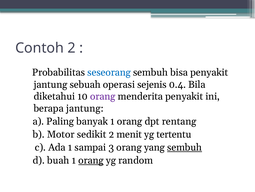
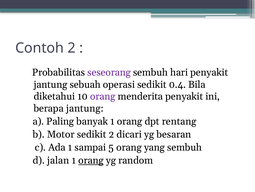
seseorang colour: blue -> purple
bisa: bisa -> hari
operasi sejenis: sejenis -> sedikit
menit: menit -> dicari
tertentu: tertentu -> besaran
3: 3 -> 5
sembuh at (185, 147) underline: present -> none
buah: buah -> jalan
